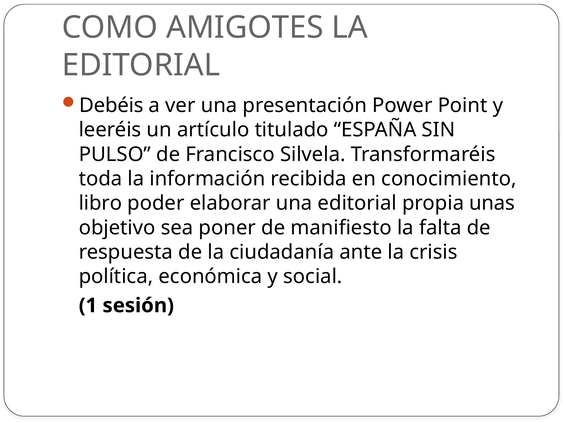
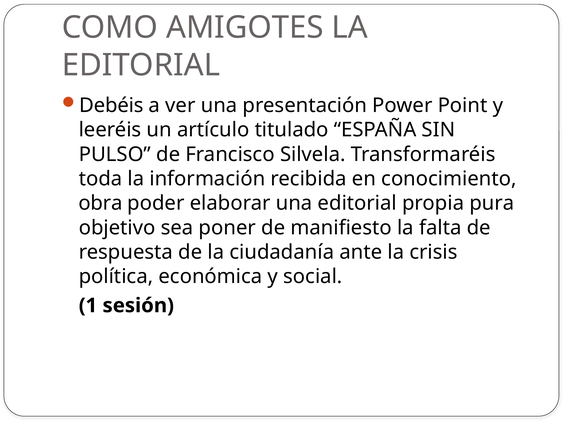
libro: libro -> obra
unas: unas -> pura
